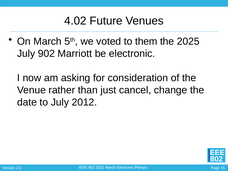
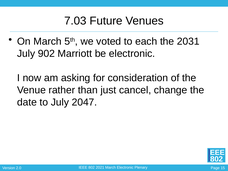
4.02: 4.02 -> 7.03
them: them -> each
2025: 2025 -> 2031
2012: 2012 -> 2047
